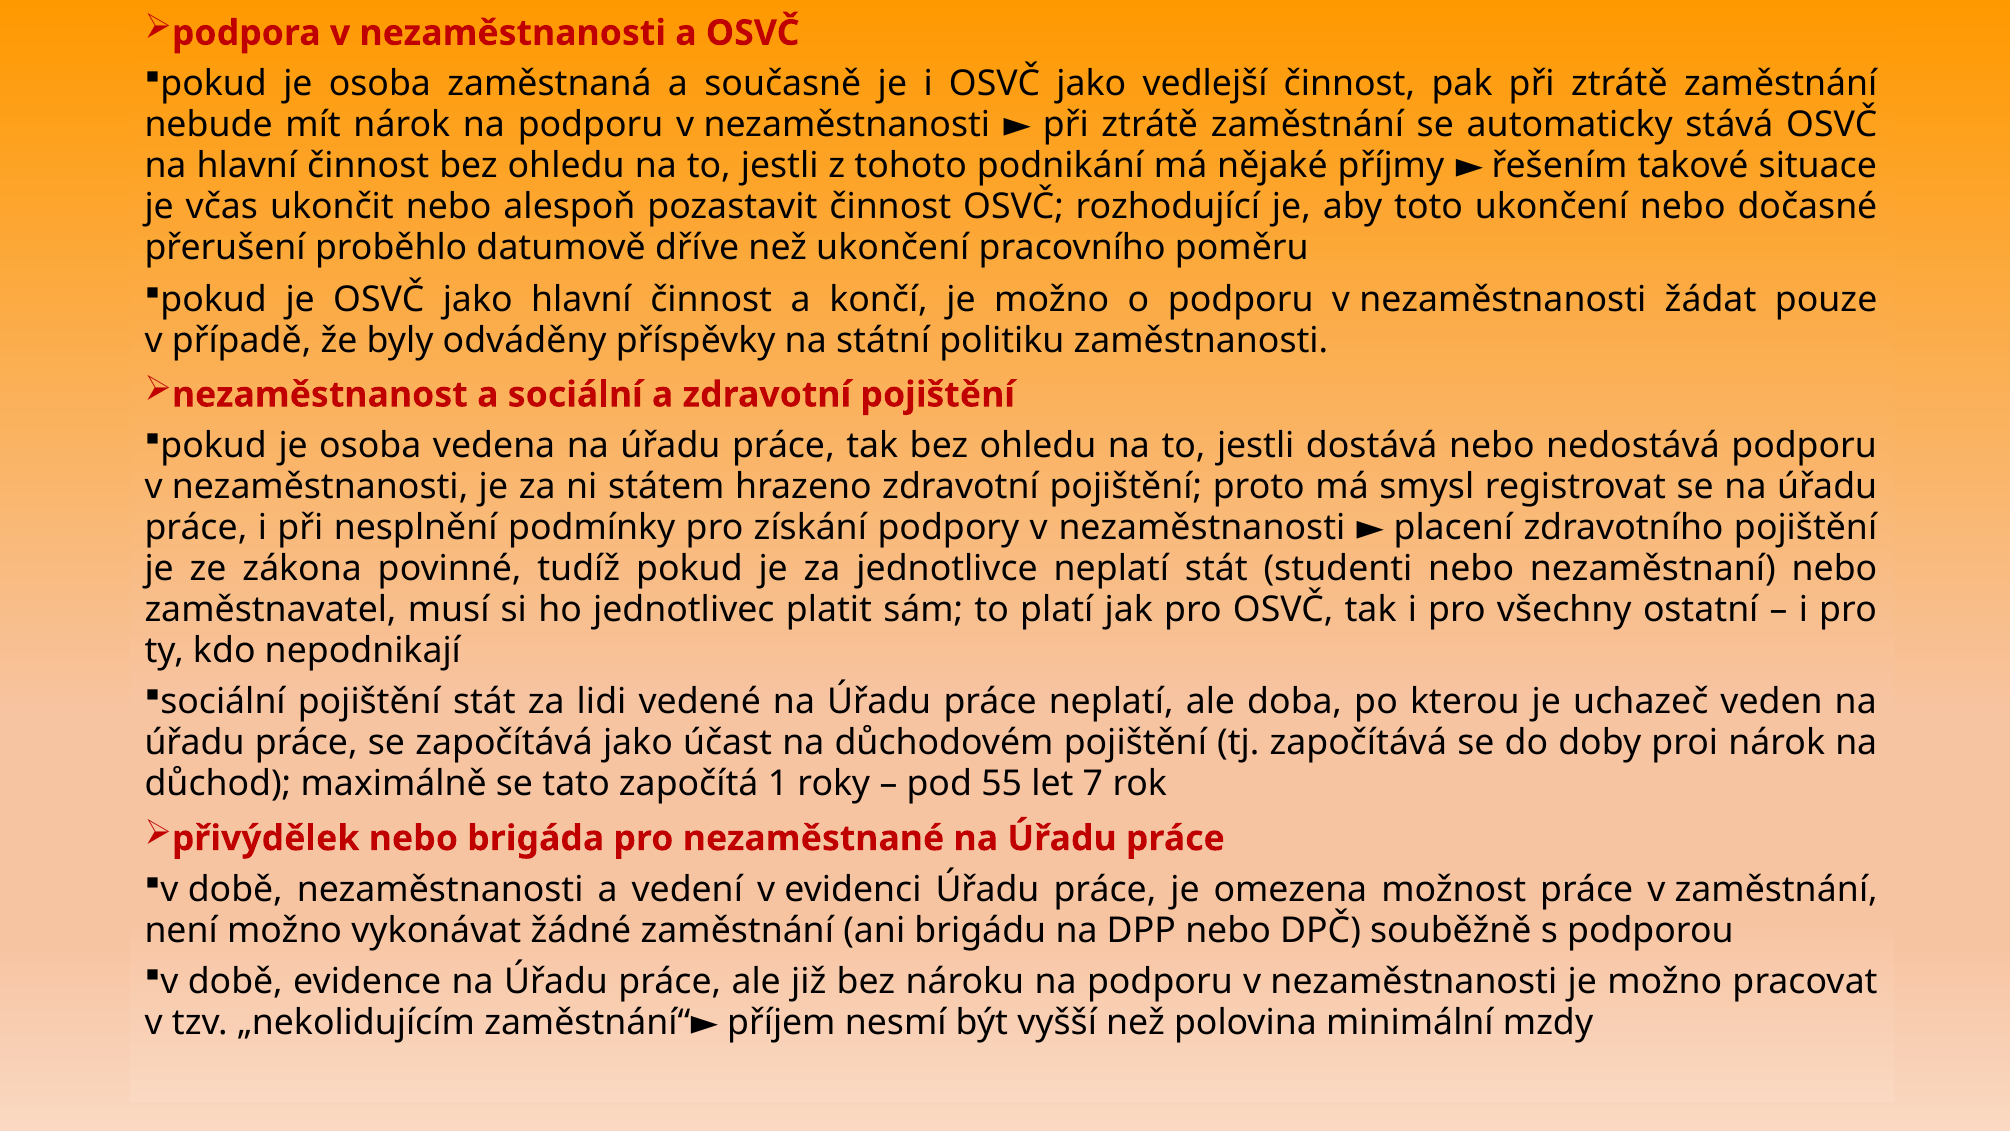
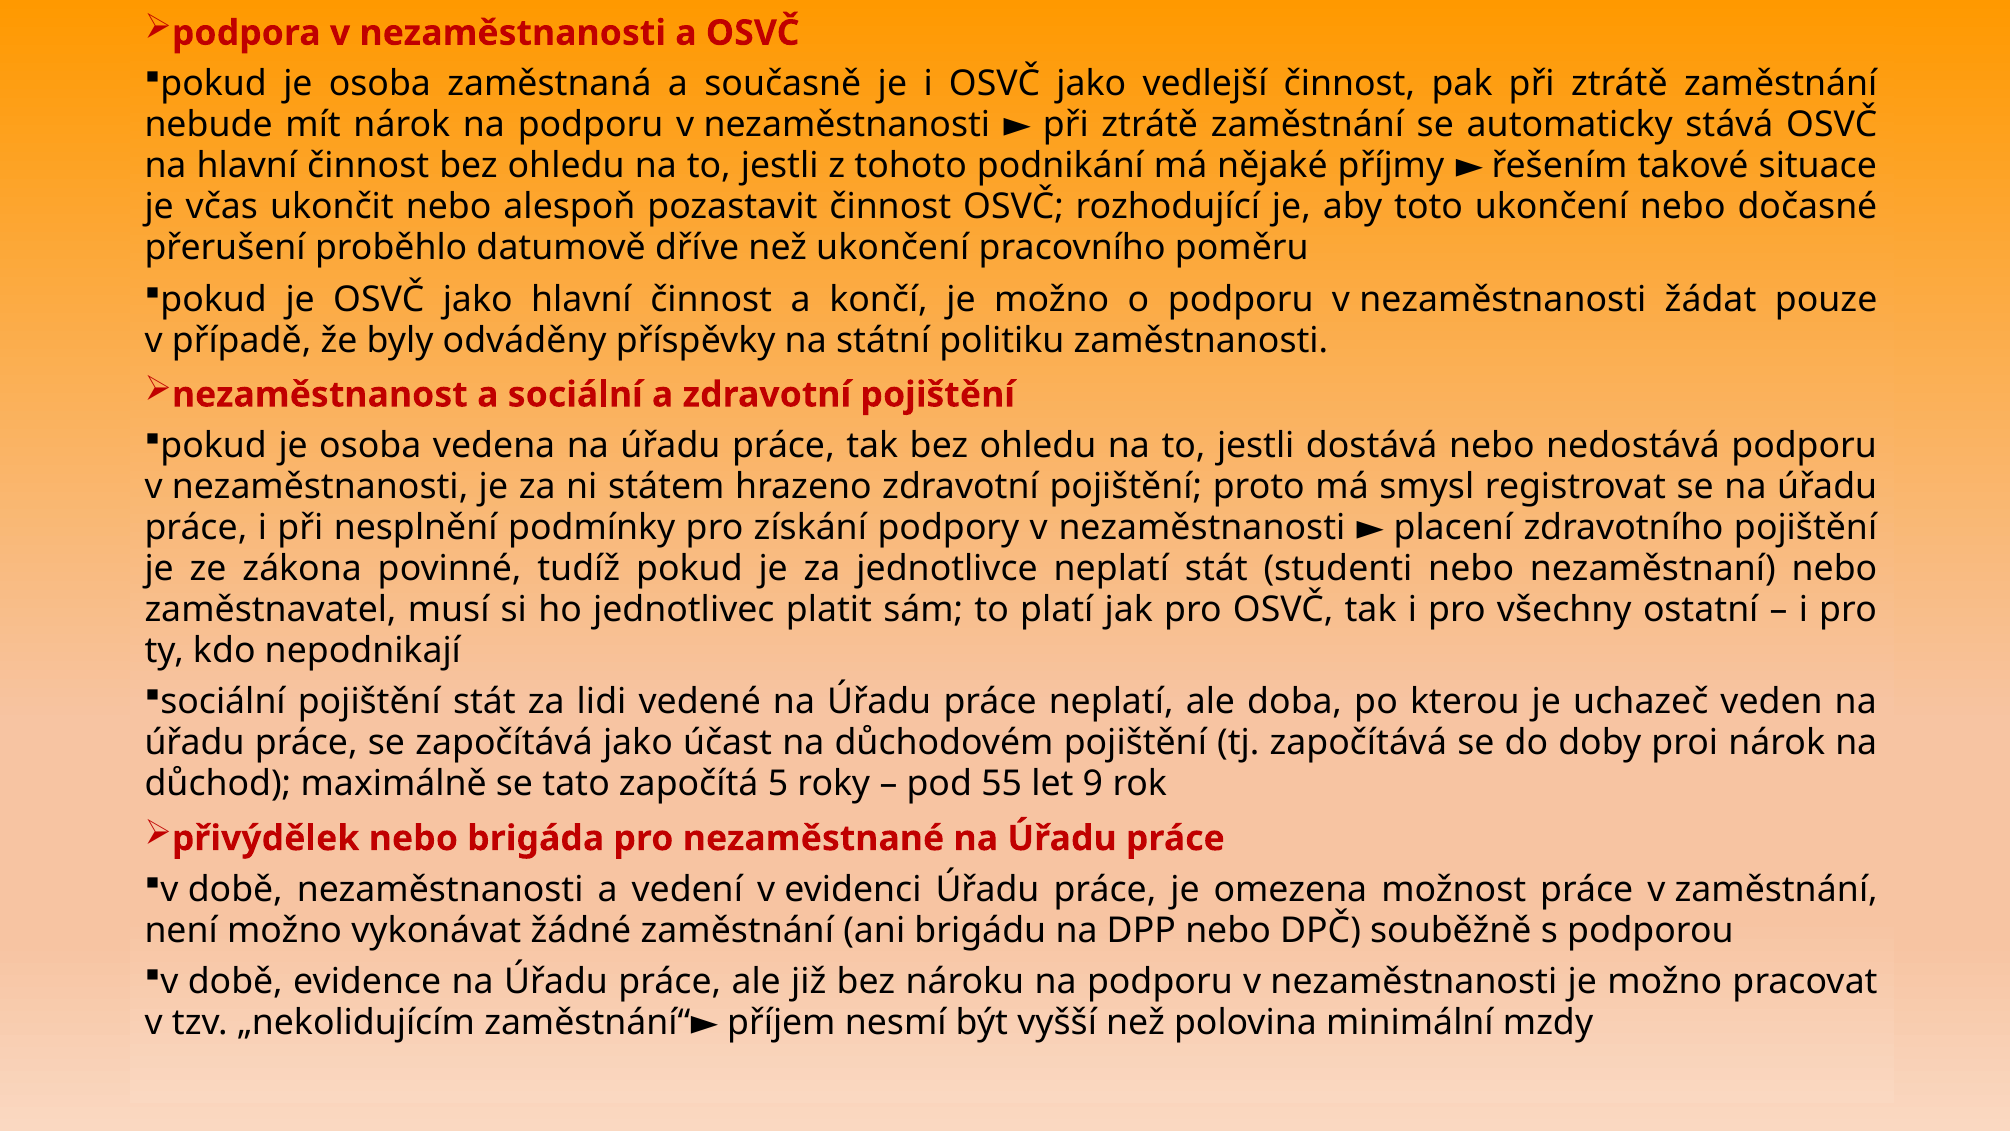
1: 1 -> 5
7: 7 -> 9
